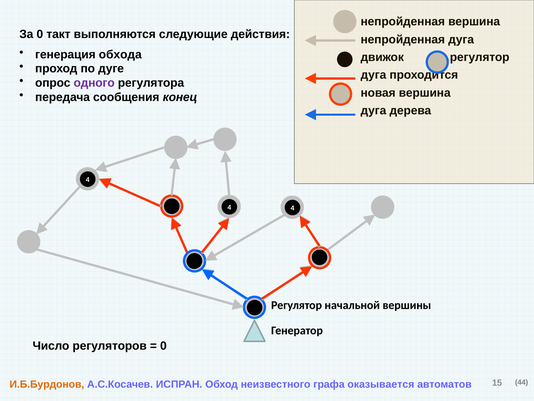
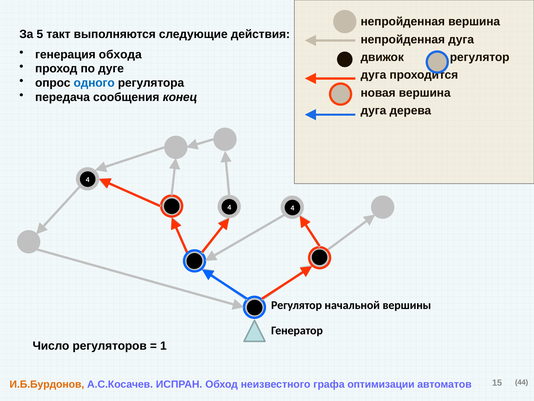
За 0: 0 -> 5
одного colour: purple -> blue
0 at (163, 345): 0 -> 1
оказывается: оказывается -> оптимизации
